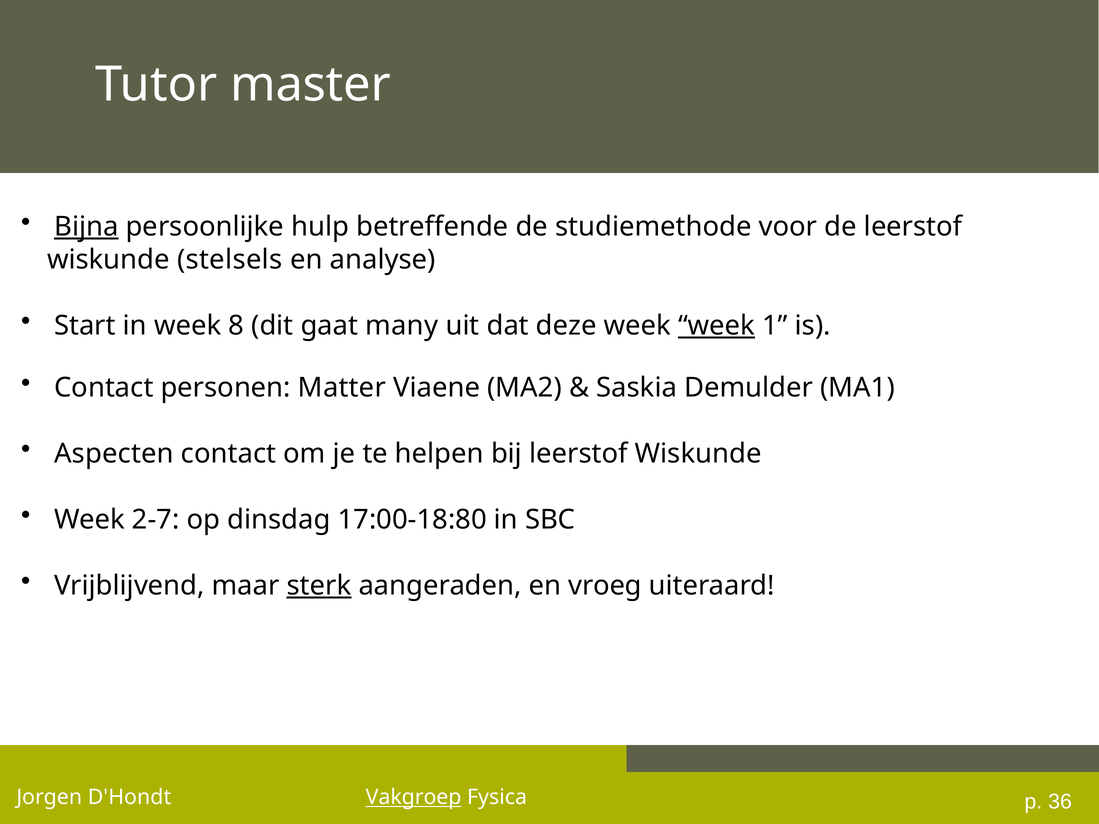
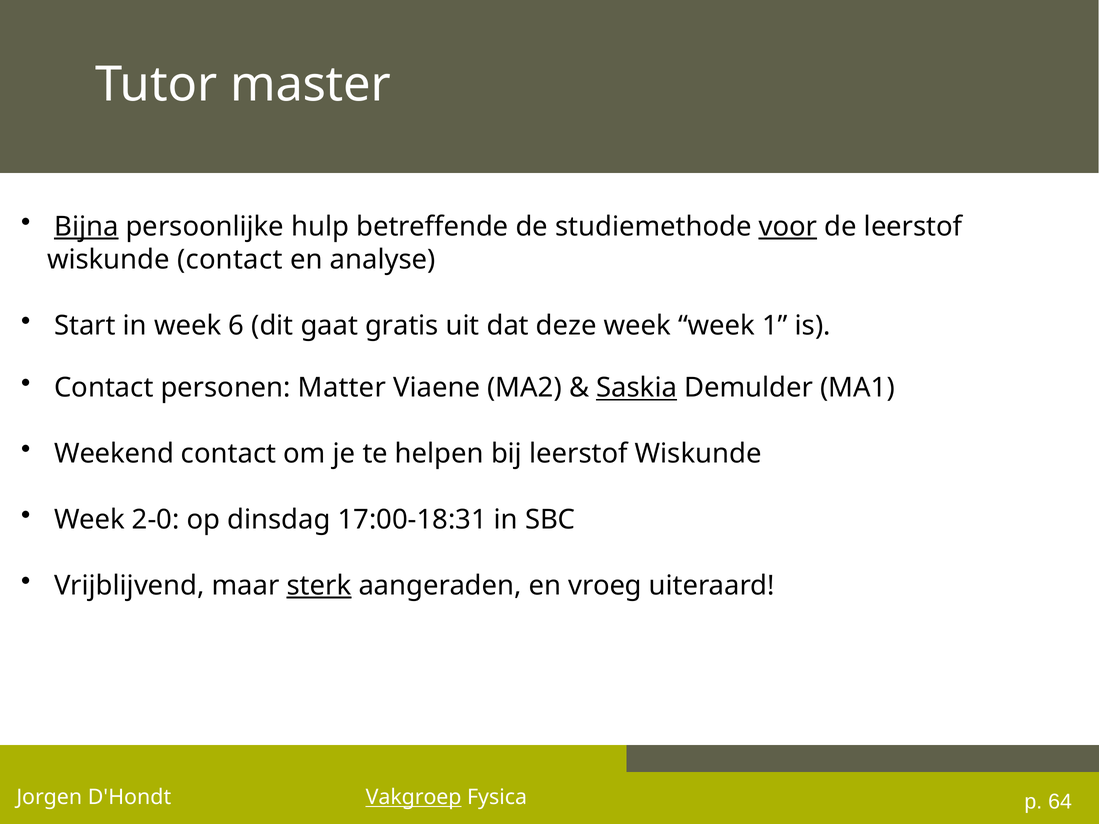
voor underline: none -> present
wiskunde stelsels: stelsels -> contact
8: 8 -> 6
many: many -> gratis
week at (717, 326) underline: present -> none
Saskia underline: none -> present
Aspecten: Aspecten -> Weekend
2-7: 2-7 -> 2-0
17:00-18:80: 17:00-18:80 -> 17:00-18:31
36: 36 -> 64
